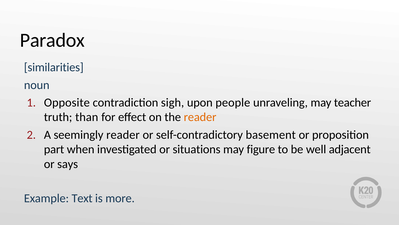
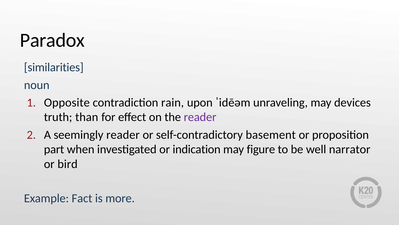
sigh: sigh -> rain
people: people -> ˈidēəm
teacher: teacher -> devices
reader at (200, 117) colour: orange -> purple
situations: situations -> indication
adjacent: adjacent -> narrator
says: says -> bird
Text: Text -> Fact
